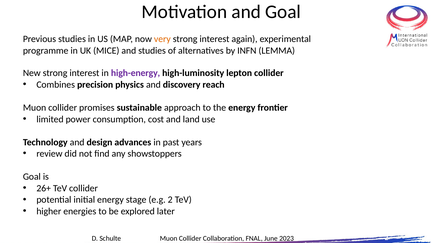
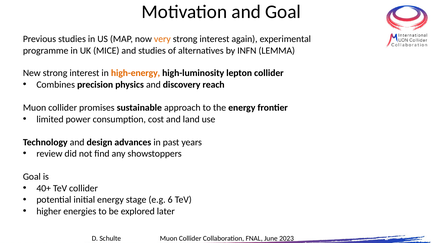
high-energy colour: purple -> orange
26+: 26+ -> 40+
e.g 2: 2 -> 6
